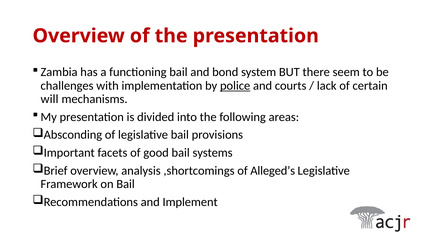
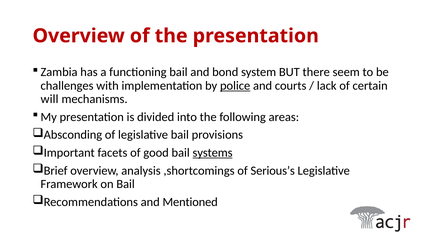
systems underline: none -> present
Alleged’s: Alleged’s -> Serious’s
Implement: Implement -> Mentioned
